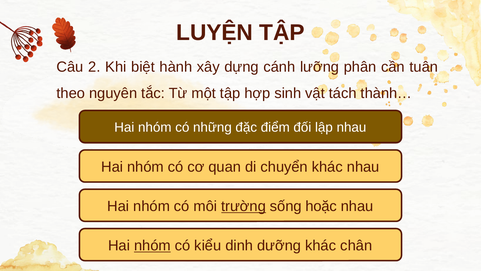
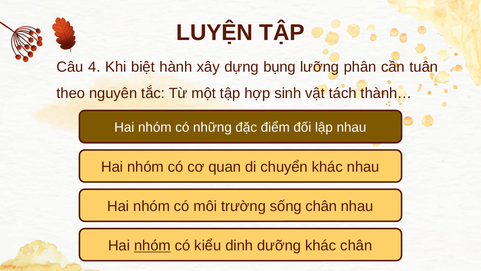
2: 2 -> 4
cánh: cánh -> bụng
trường underline: present -> none
sống hoặc: hoặc -> chân
